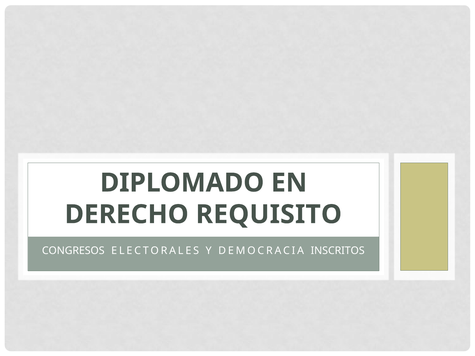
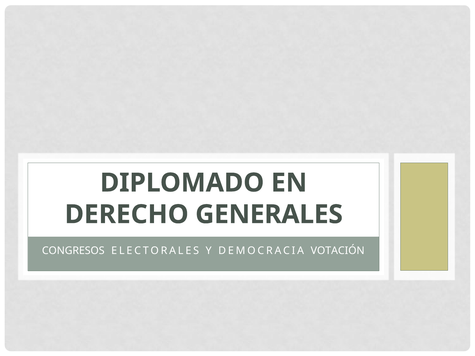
REQUISITO: REQUISITO -> GENERALES
INSCRITOS: INSCRITOS -> VOTACIÓN
